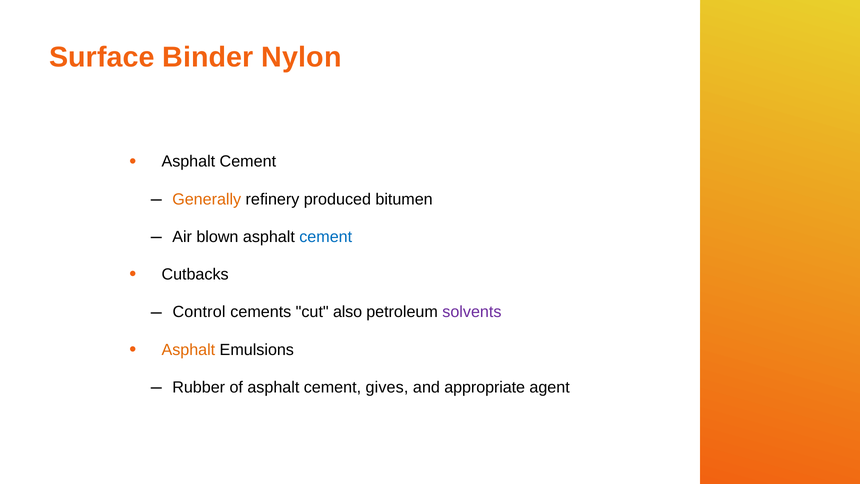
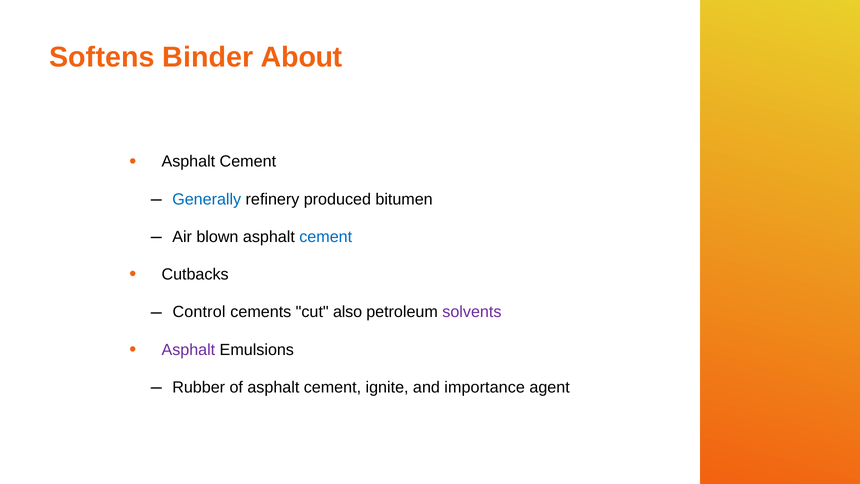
Surface: Surface -> Softens
Nylon: Nylon -> About
Generally colour: orange -> blue
Asphalt at (188, 350) colour: orange -> purple
gives: gives -> ignite
appropriate: appropriate -> importance
